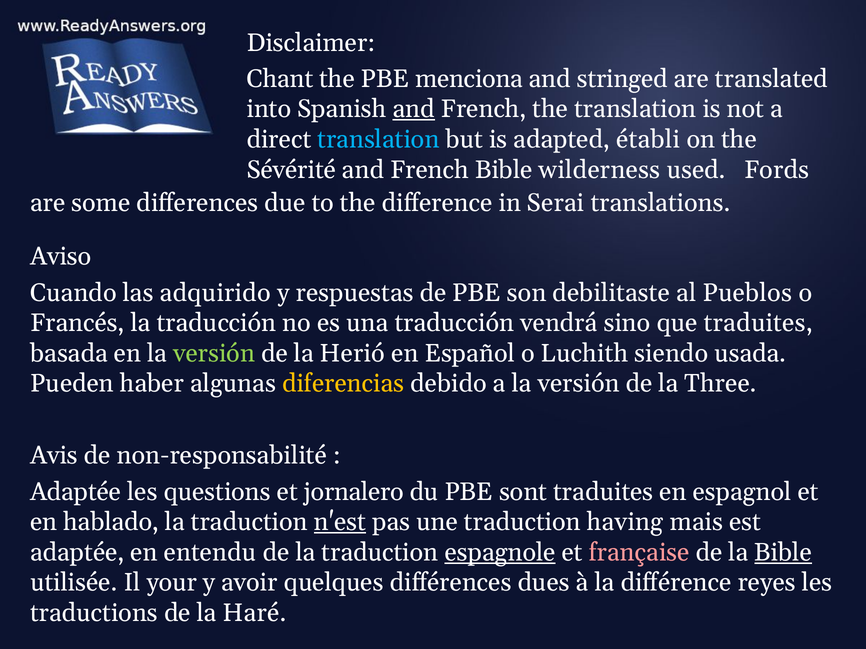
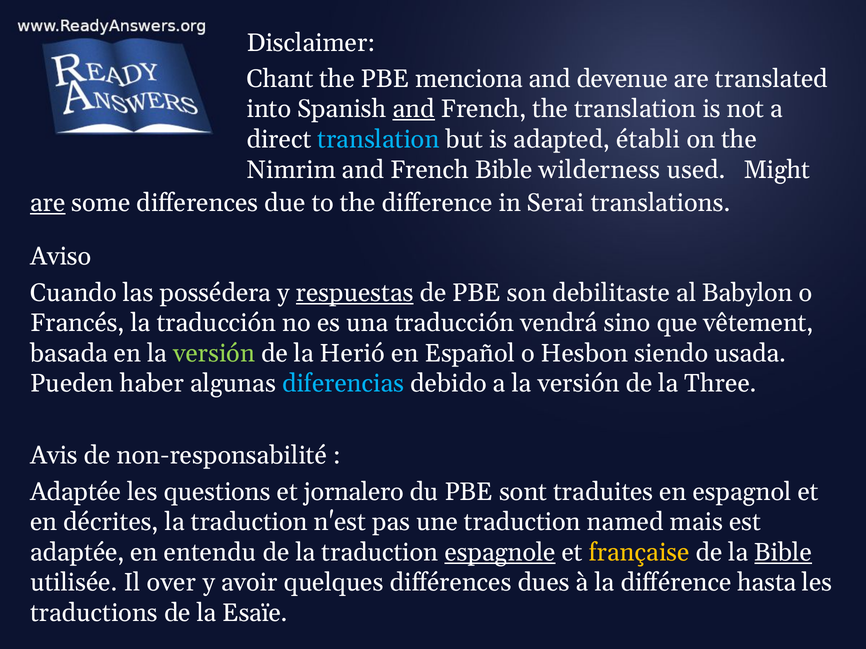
stringed: stringed -> devenue
Sévérité: Sévérité -> Nimrim
Fords: Fords -> Might
are at (48, 203) underline: none -> present
adquirido: adquirido -> possédera
respuestas underline: none -> present
Pueblos: Pueblos -> Babylon
que traduites: traduites -> vêtement
Luchith: Luchith -> Hesbon
diferencias colour: yellow -> light blue
hablado: hablado -> décrites
n'est underline: present -> none
having: having -> named
française colour: pink -> yellow
your: your -> over
reyes: reyes -> hasta
Haré: Haré -> Esaïe
